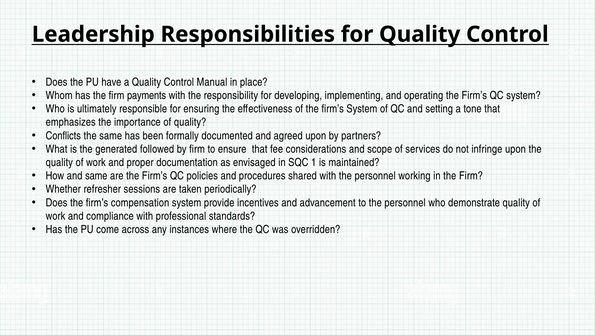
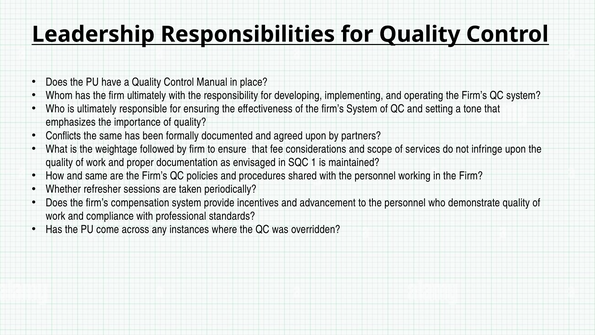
firm payments: payments -> ultimately
generated: generated -> weightage
